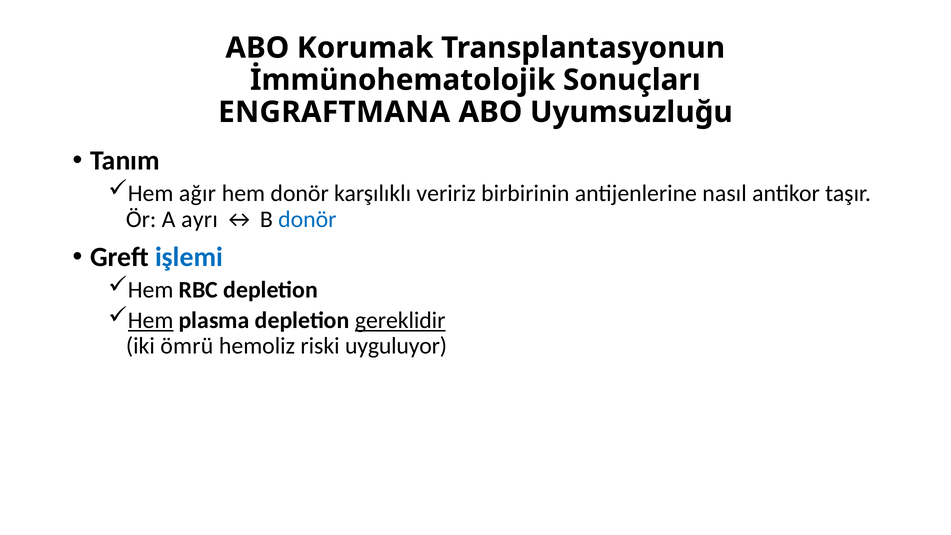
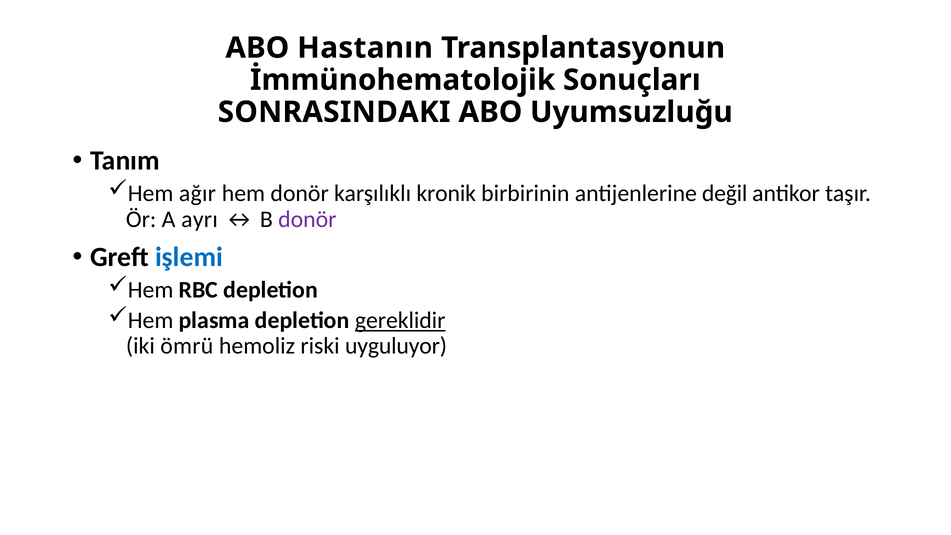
Korumak: Korumak -> Hastanın
ENGRAFTMANA: ENGRAFTMANA -> SONRASINDAKI
veririz: veririz -> kronik
nasıl: nasıl -> değil
donör at (307, 219) colour: blue -> purple
Hem at (151, 320) underline: present -> none
